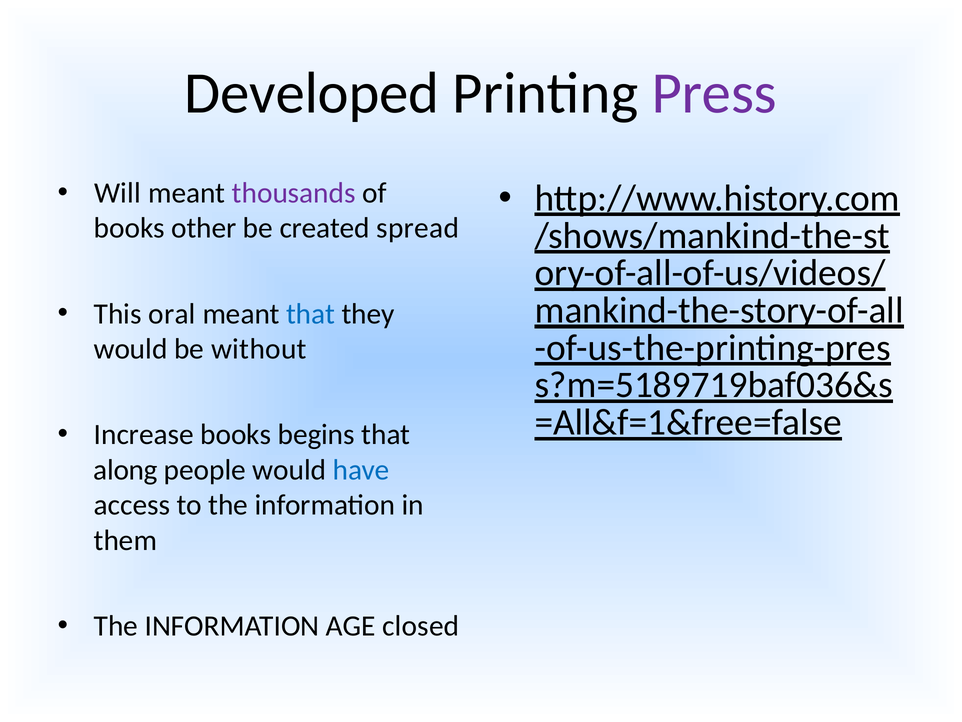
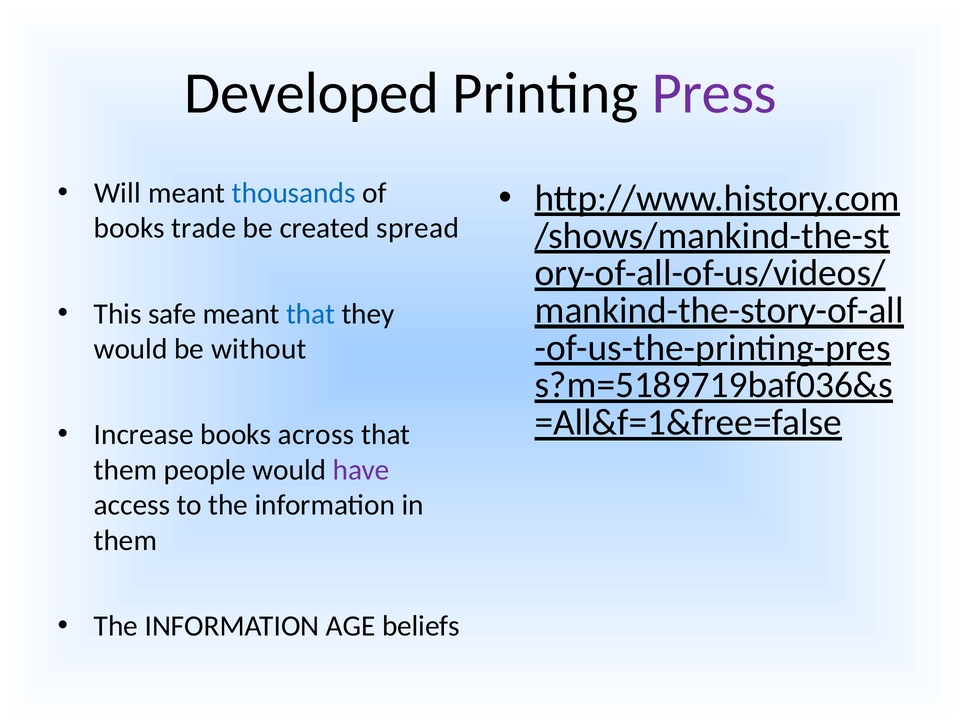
thousands colour: purple -> blue
other: other -> trade
oral: oral -> safe
begins: begins -> across
along at (126, 470): along -> them
have colour: blue -> purple
closed: closed -> beliefs
